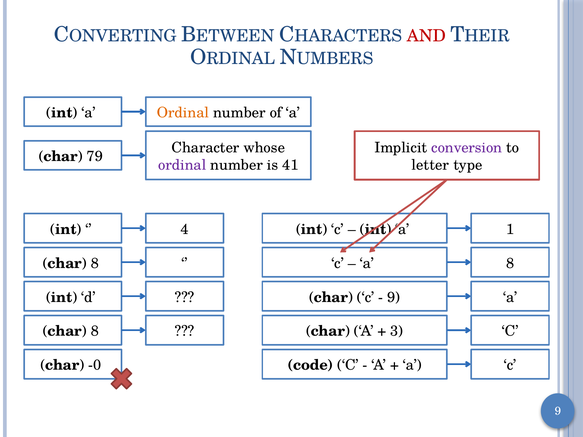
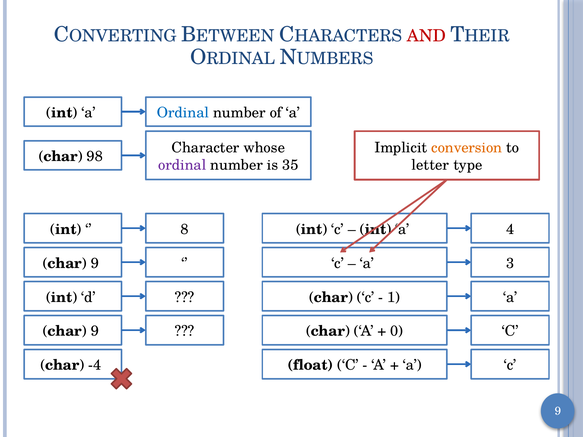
Ordinal at (183, 113) colour: orange -> blue
conversion colour: purple -> orange
79: 79 -> 98
41: 41 -> 35
4: 4 -> 8
1: 1 -> 4
8 at (95, 263): 8 -> 9
a 8: 8 -> 3
9 at (394, 297): 9 -> 1
8 at (95, 331): 8 -> 9
3: 3 -> 0
-0: -0 -> -4
code: code -> float
